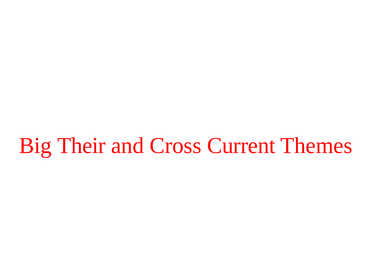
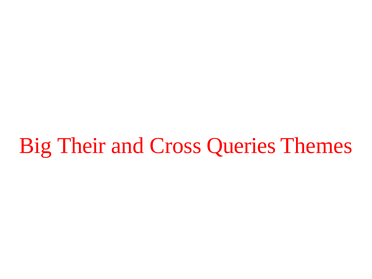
Current: Current -> Queries
